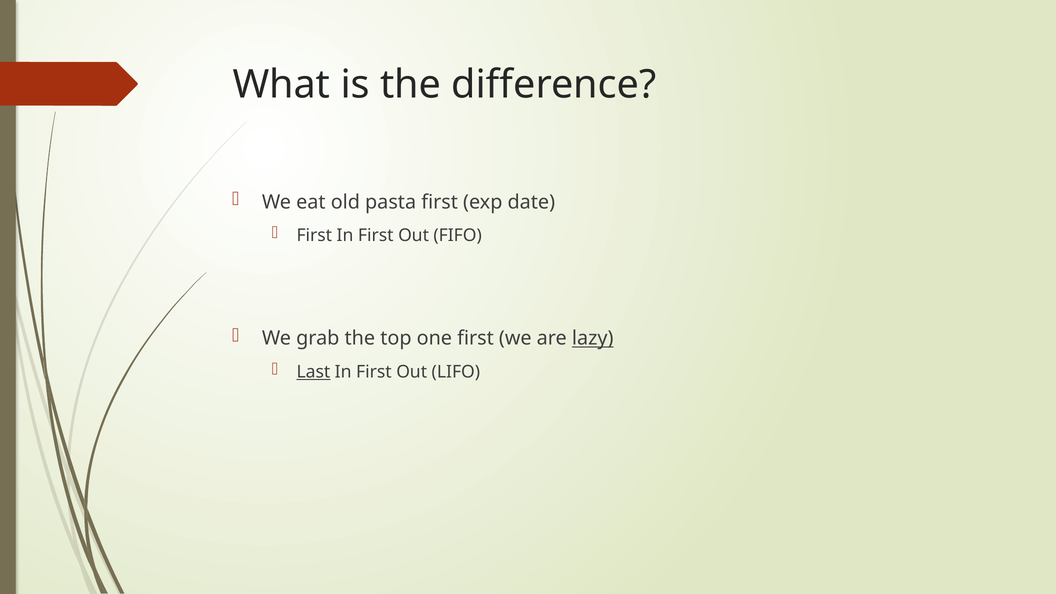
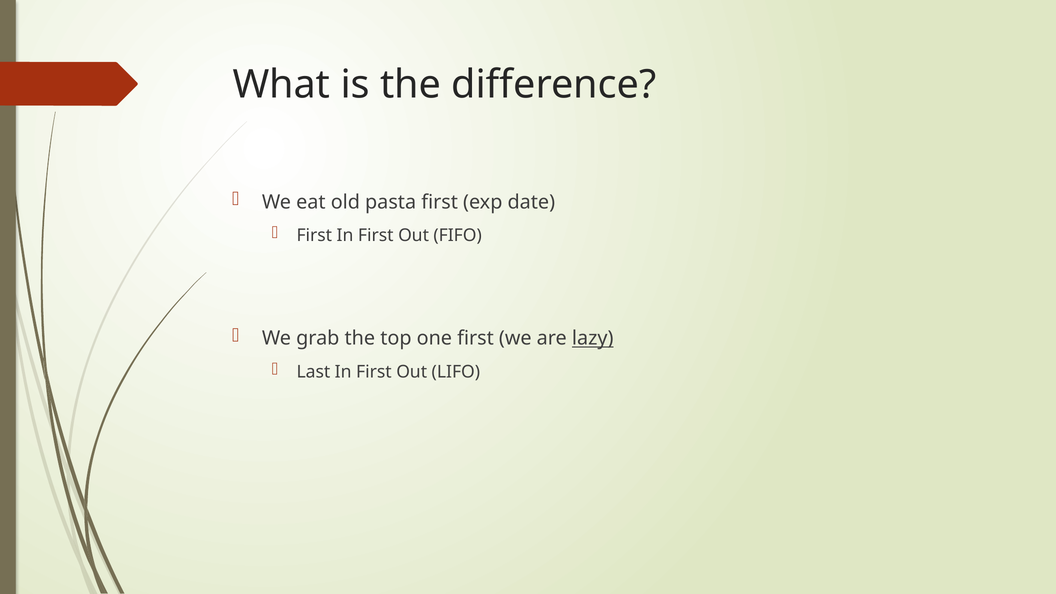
Last underline: present -> none
